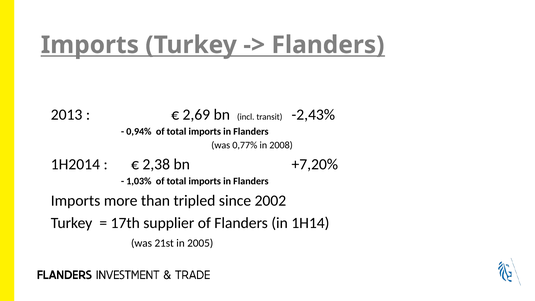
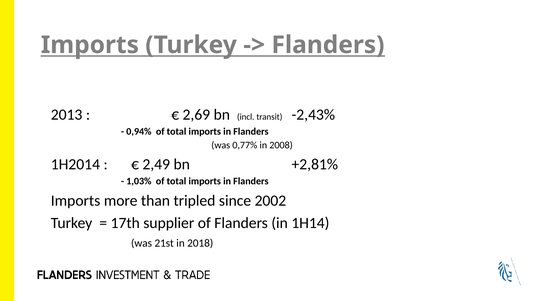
2,38: 2,38 -> 2,49
+7,20%: +7,20% -> +2,81%
2005: 2005 -> 2018
